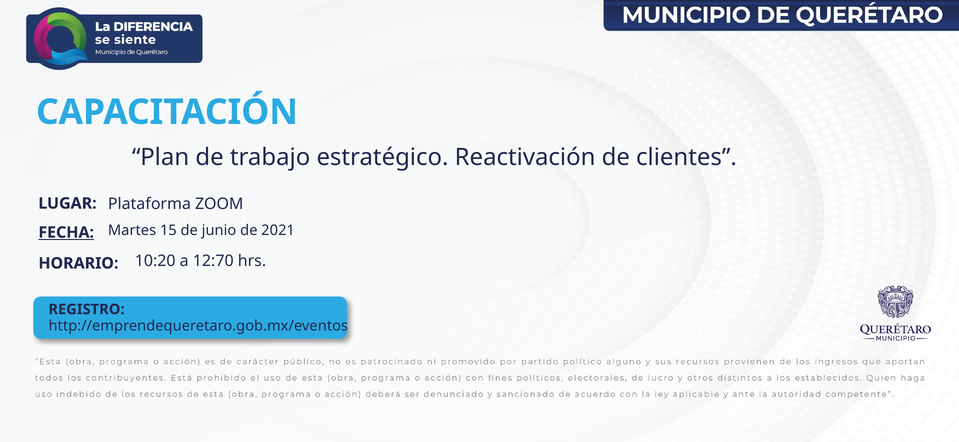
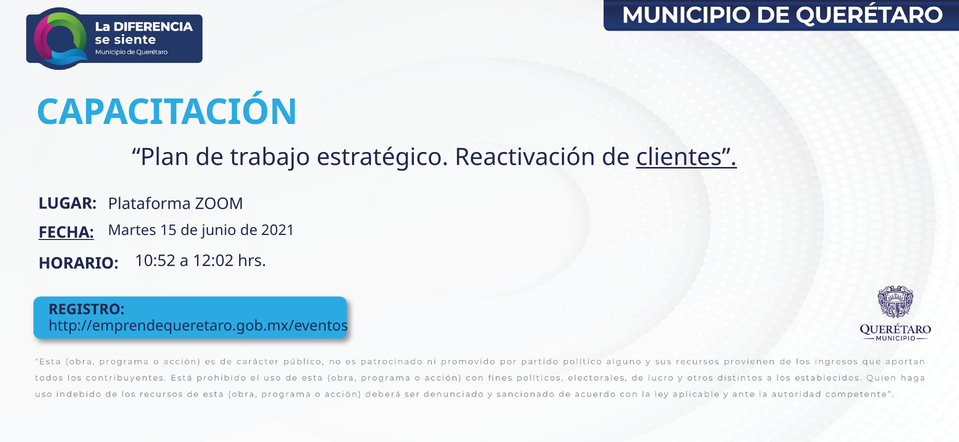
clientes underline: none -> present
10:20: 10:20 -> 10:52
12:70: 12:70 -> 12:02
